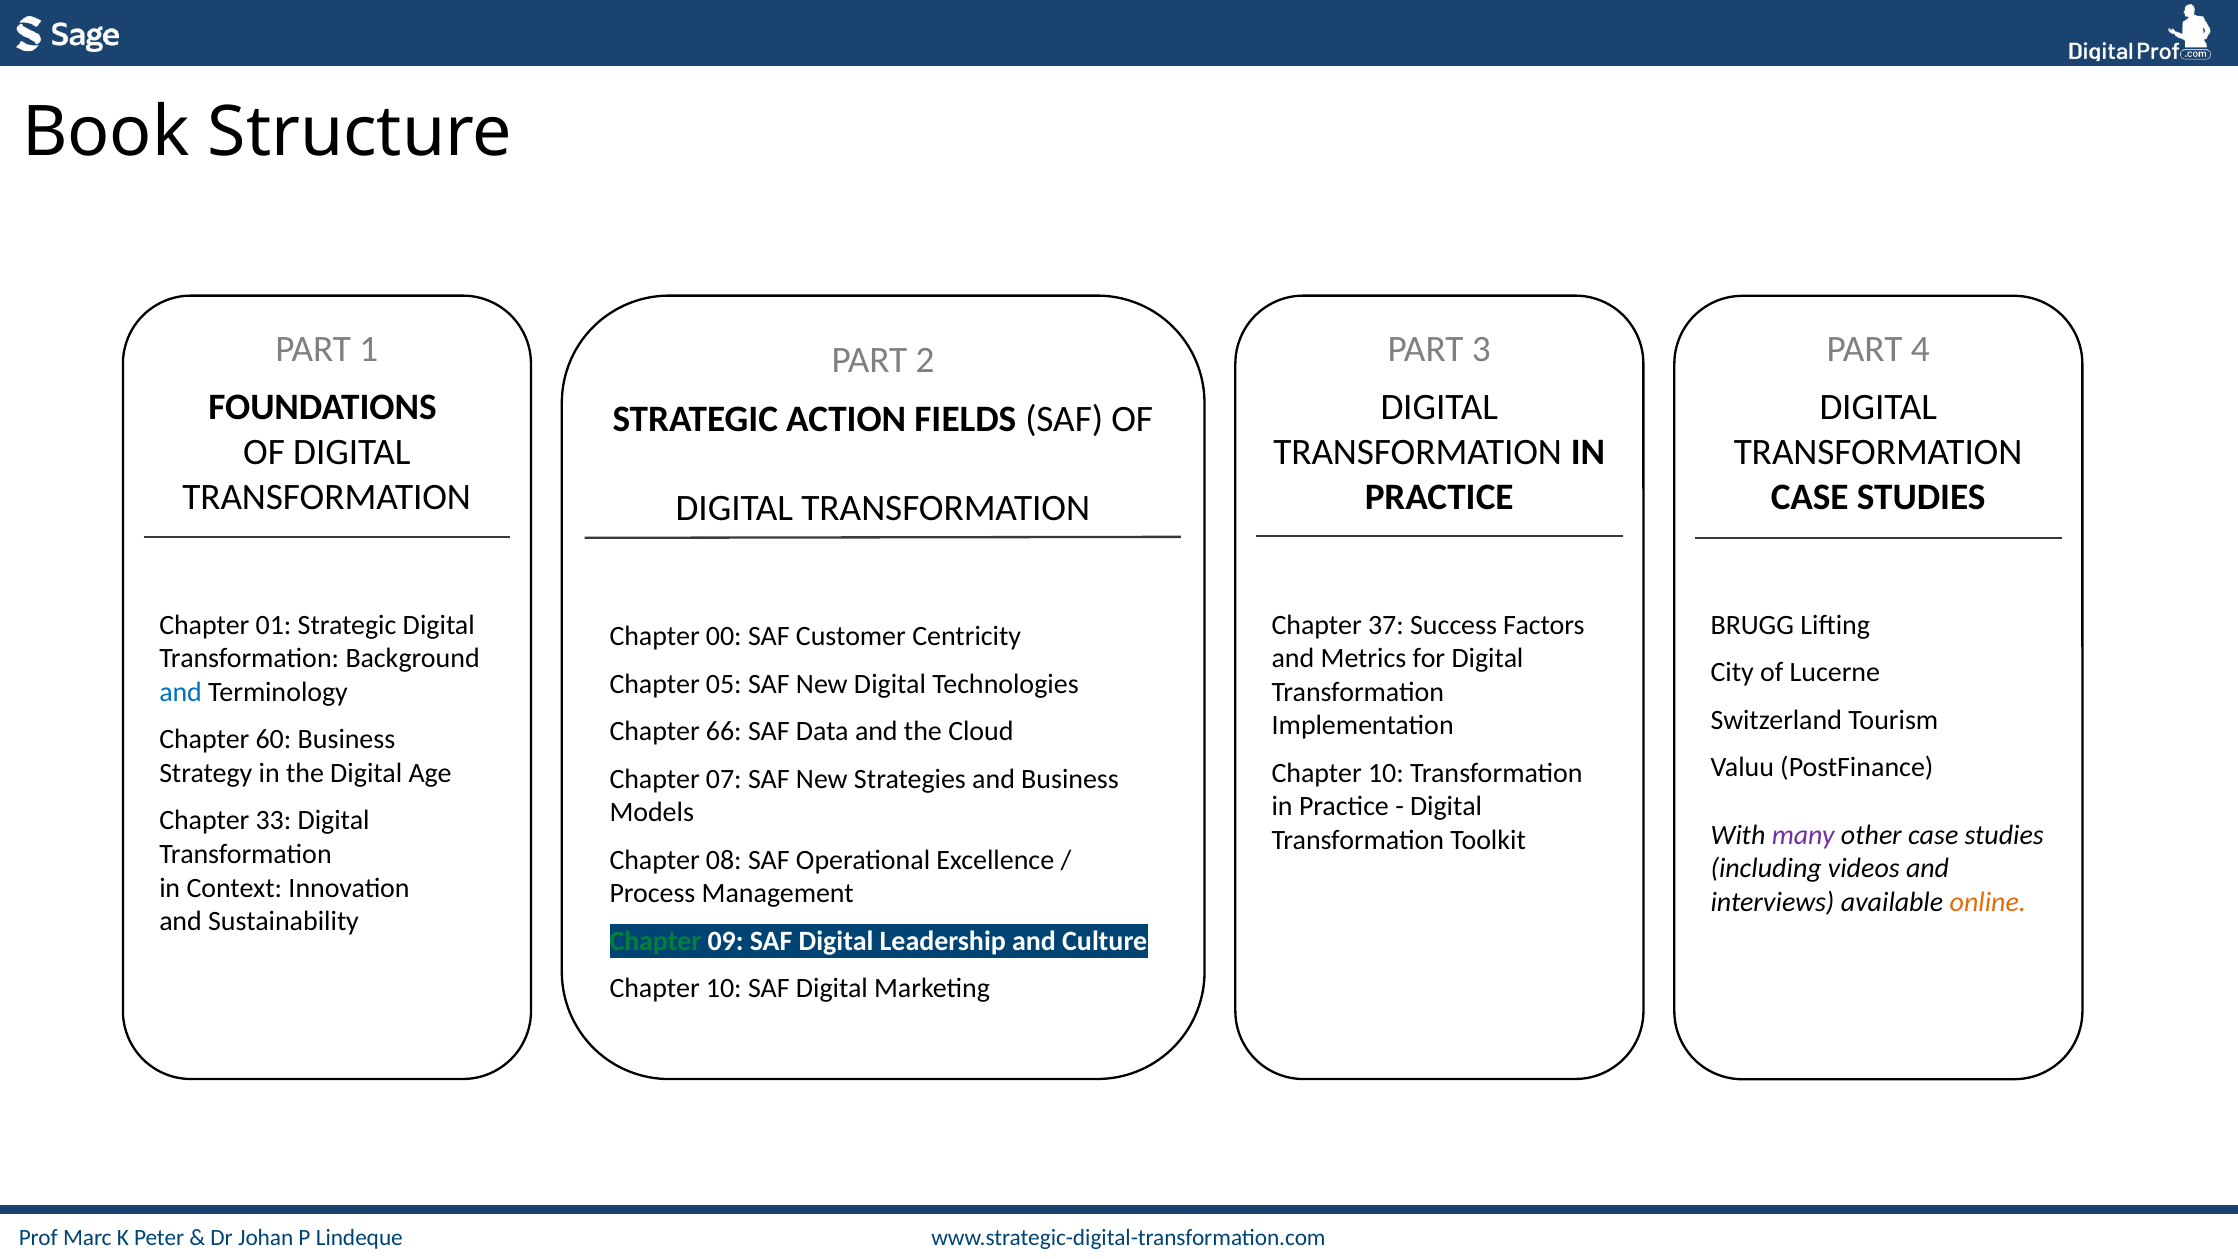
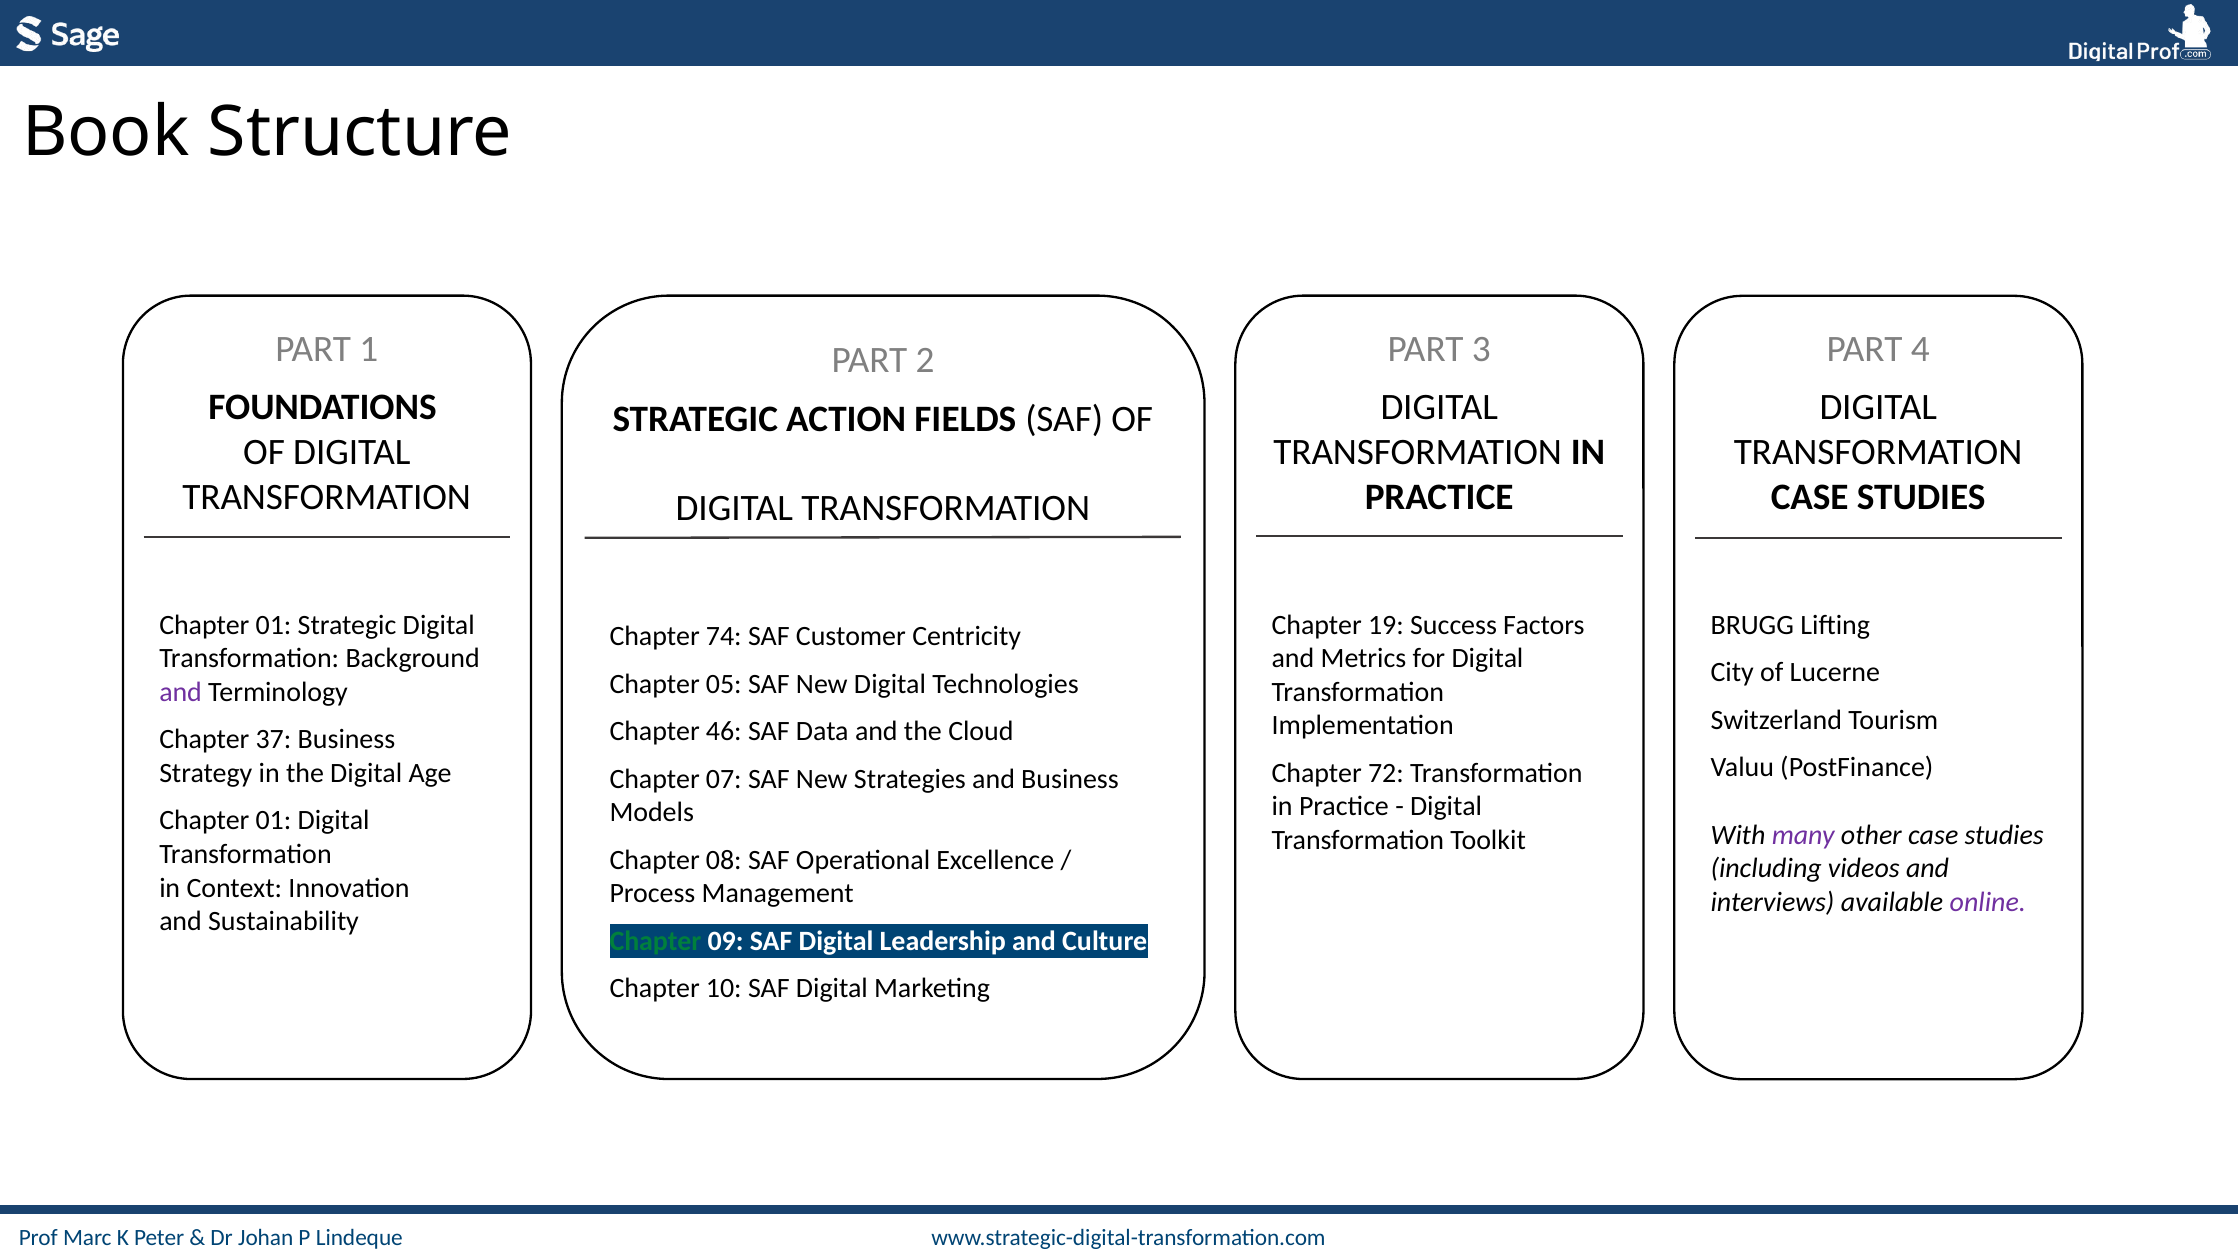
37: 37 -> 19
00: 00 -> 74
and at (181, 692) colour: blue -> purple
66: 66 -> 46
60: 60 -> 37
10 at (1386, 773): 10 -> 72
33 at (273, 821): 33 -> 01
online colour: orange -> purple
